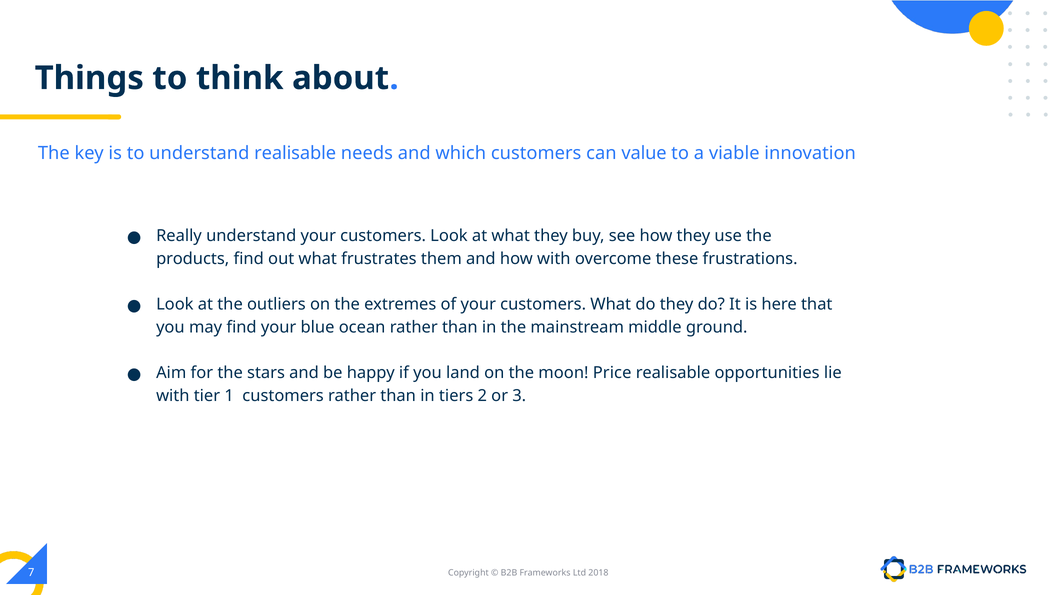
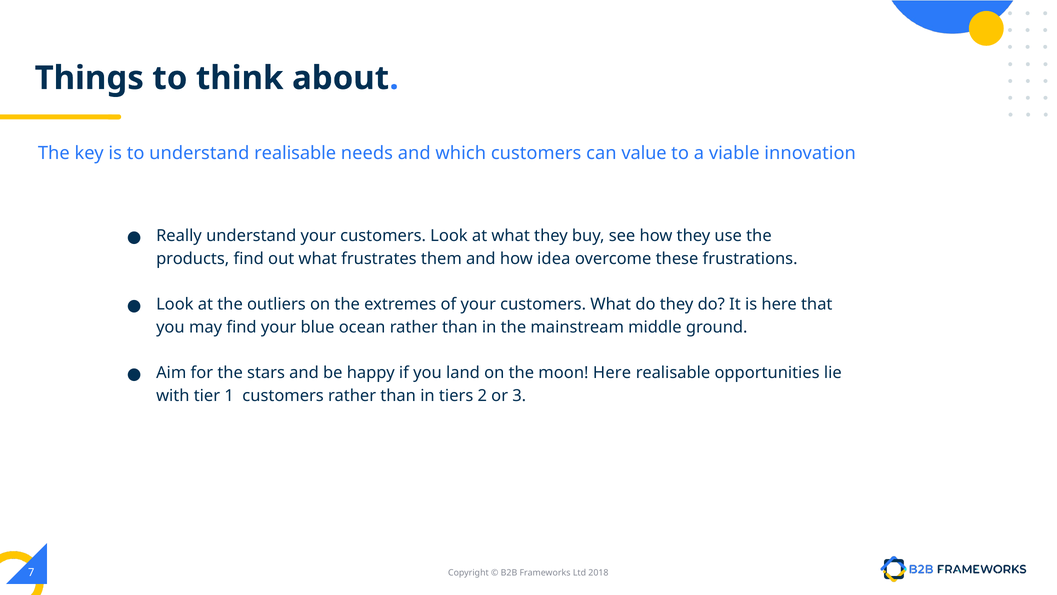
how with: with -> idea
moon Price: Price -> Here
